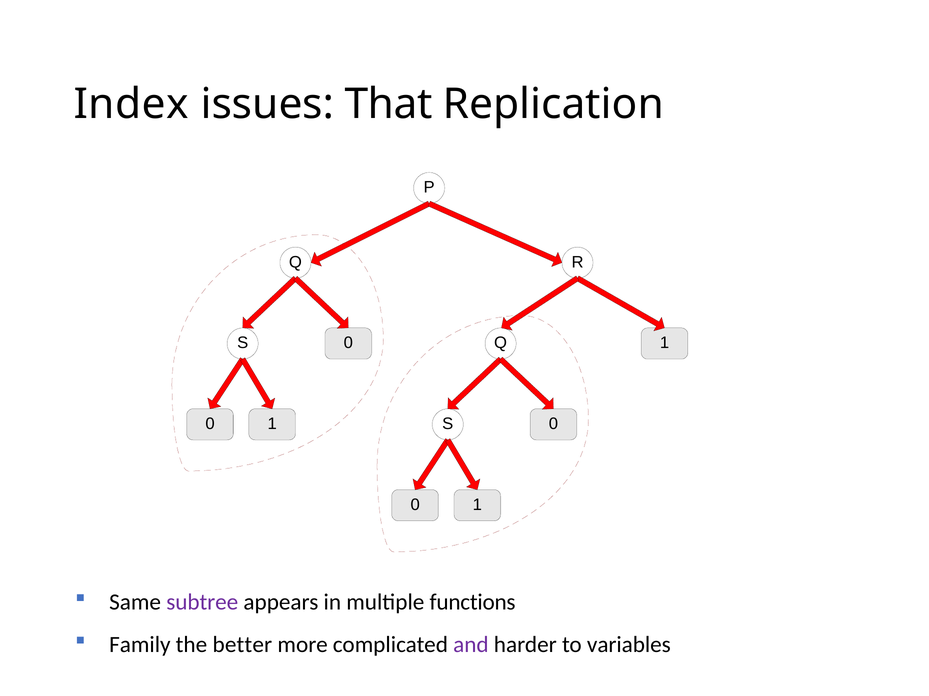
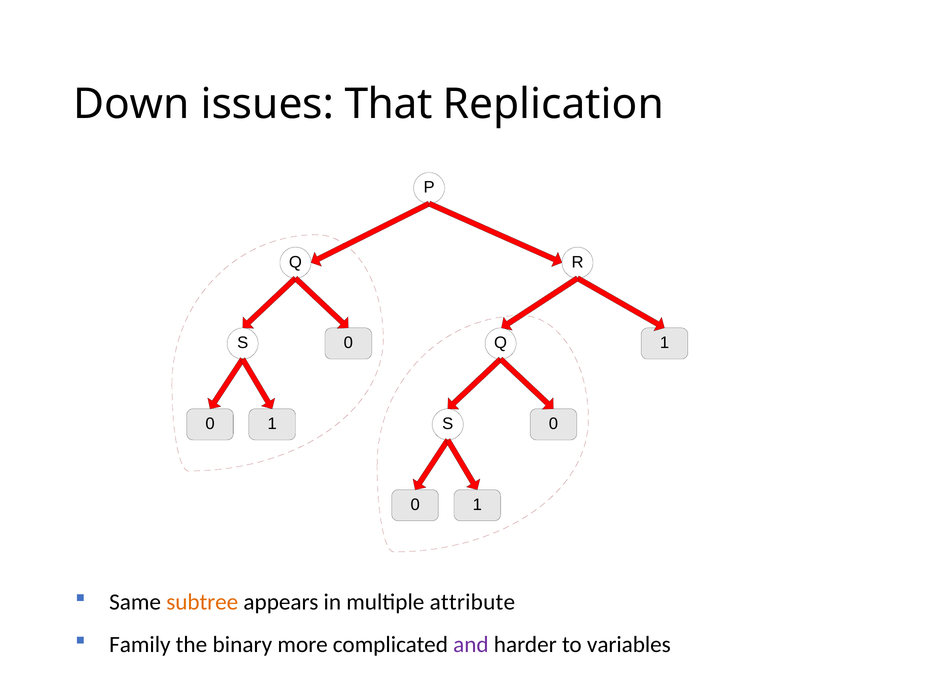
Index: Index -> Down
subtree colour: purple -> orange
functions: functions -> attribute
better: better -> binary
